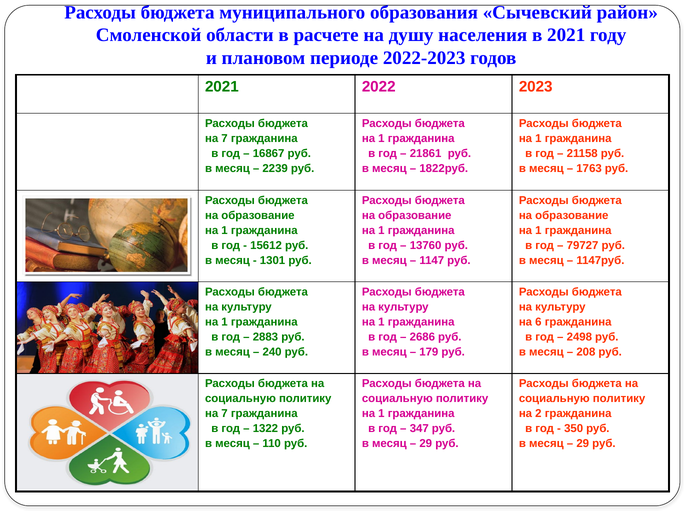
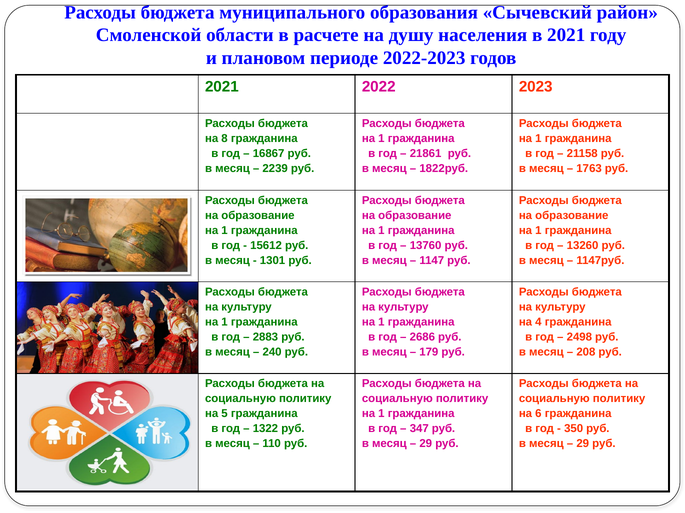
7 at (225, 139): 7 -> 8
79727: 79727 -> 13260
6: 6 -> 4
7 at (225, 414): 7 -> 5
2: 2 -> 6
